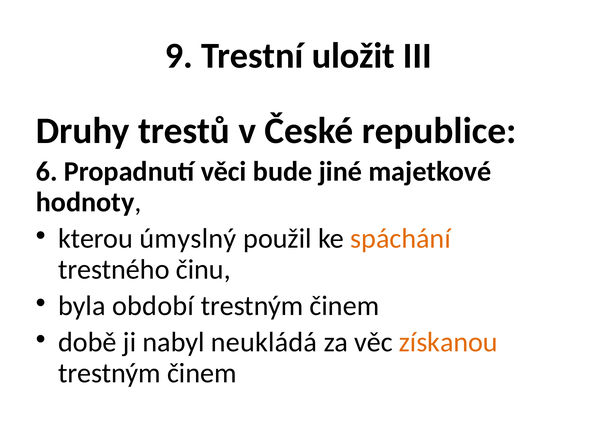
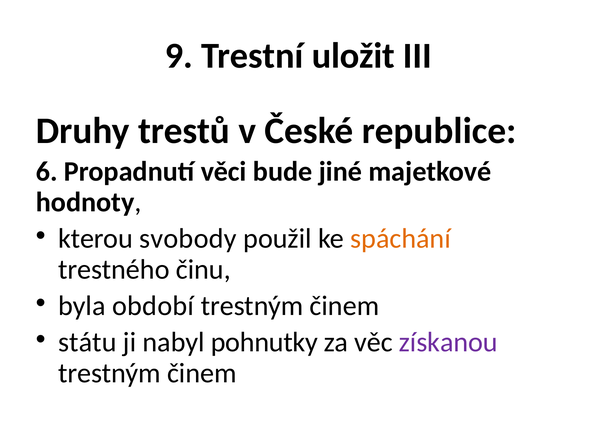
úmyslný: úmyslný -> svobody
době: době -> státu
neukládá: neukládá -> pohnutky
získanou colour: orange -> purple
